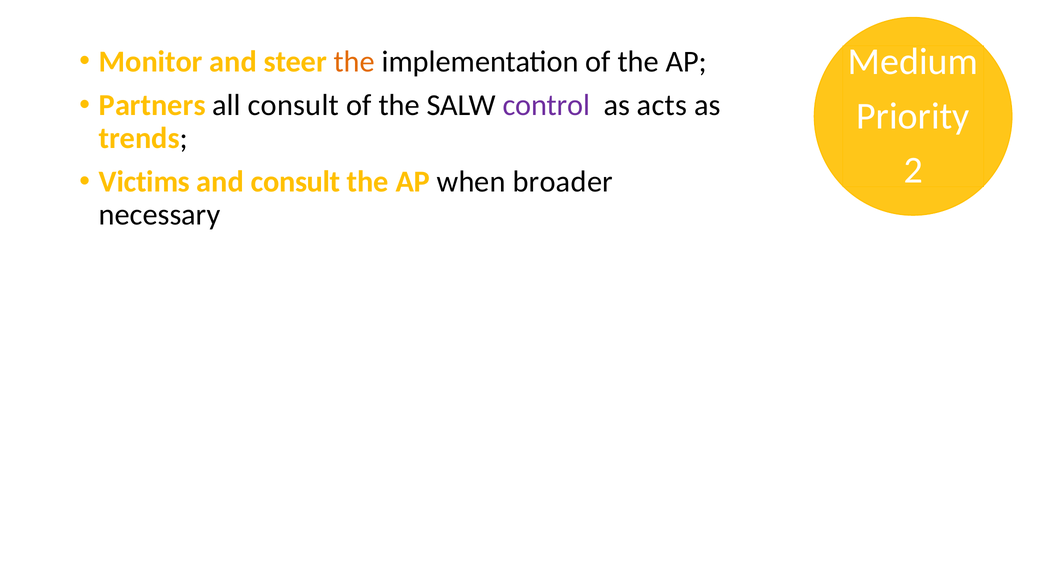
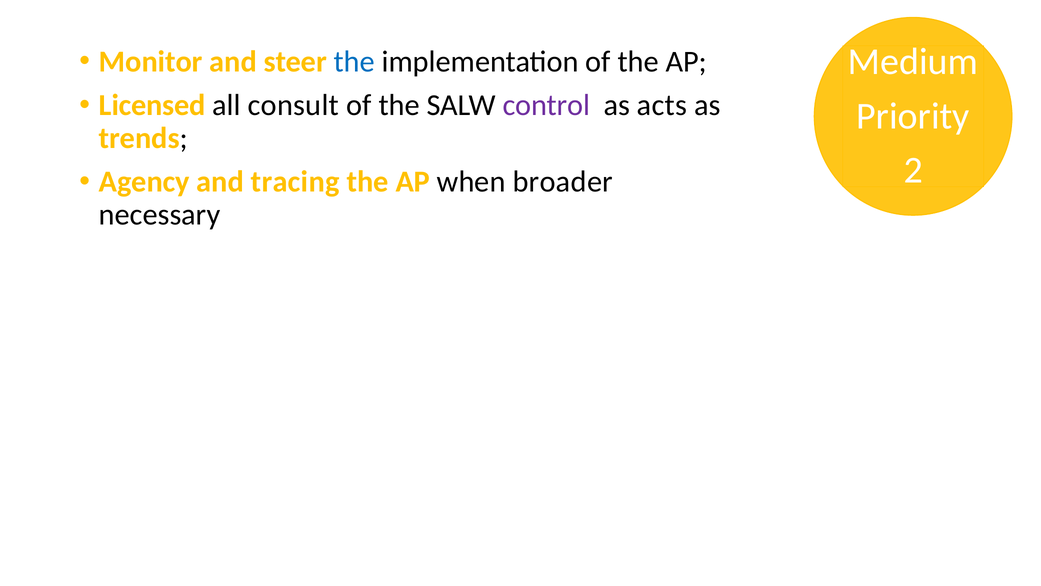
the at (354, 61) colour: orange -> blue
Partners: Partners -> Licensed
Victims: Victims -> Agency
and consult: consult -> tracing
